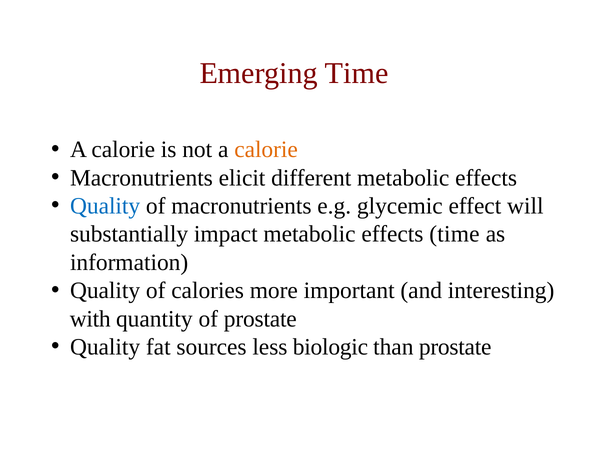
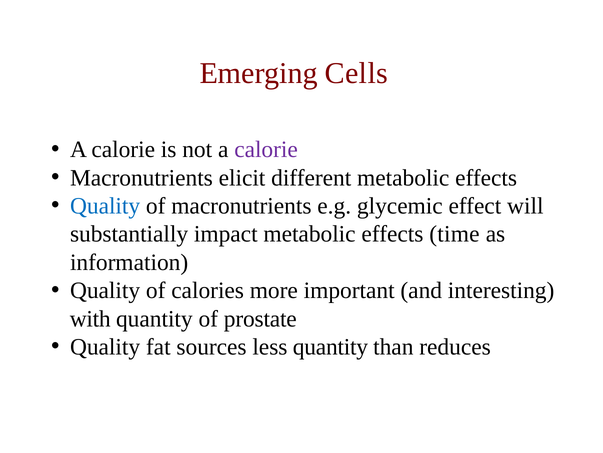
Emerging Time: Time -> Cells
calorie at (266, 149) colour: orange -> purple
less biologic: biologic -> quantity
than prostate: prostate -> reduces
